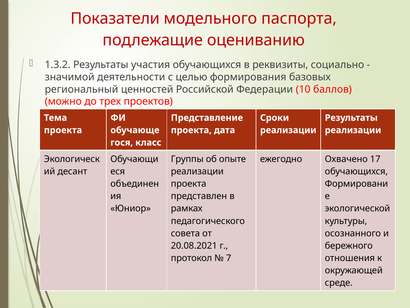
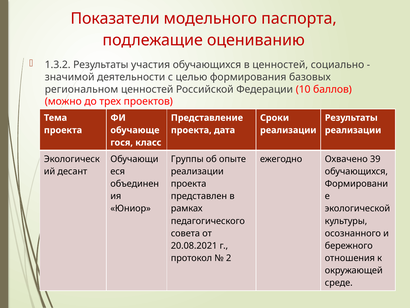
в реквизиты: реквизиты -> ценностей
региональный: региональный -> региональном
17: 17 -> 39
7: 7 -> 2
